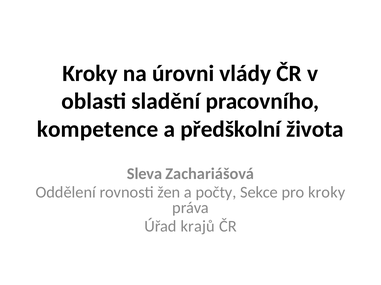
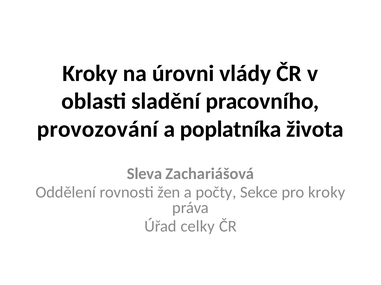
kompetence: kompetence -> provozování
předškolní: předškolní -> poplatníka
krajů: krajů -> celky
